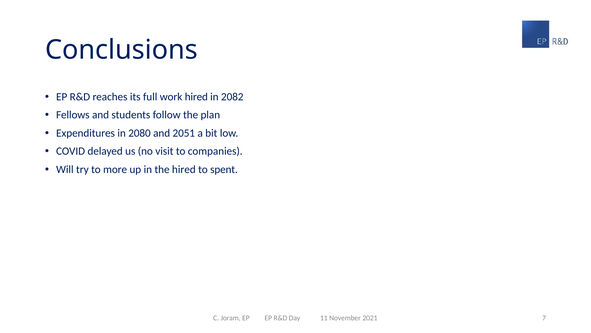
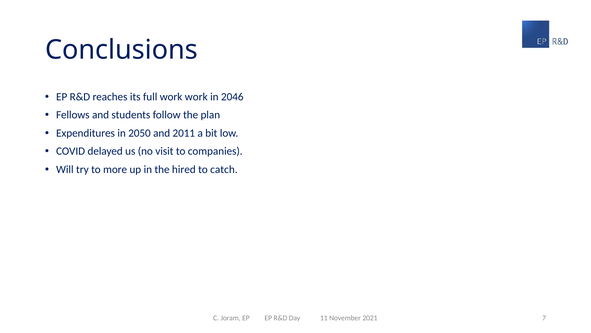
work hired: hired -> work
2082: 2082 -> 2046
2080: 2080 -> 2050
2051: 2051 -> 2011
spent: spent -> catch
